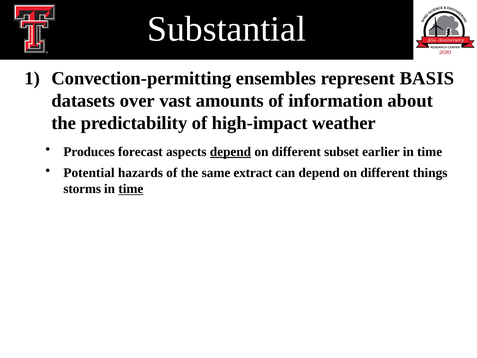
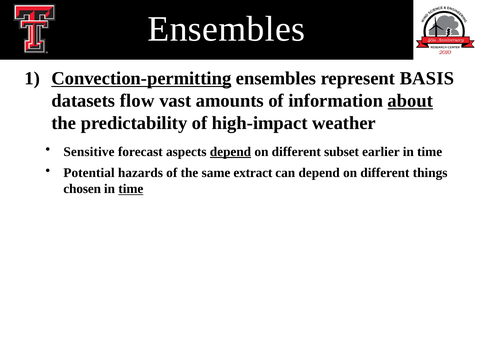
Substantial at (227, 29): Substantial -> Ensembles
Convection-permitting underline: none -> present
over: over -> flow
about underline: none -> present
Produces: Produces -> Sensitive
storms: storms -> chosen
